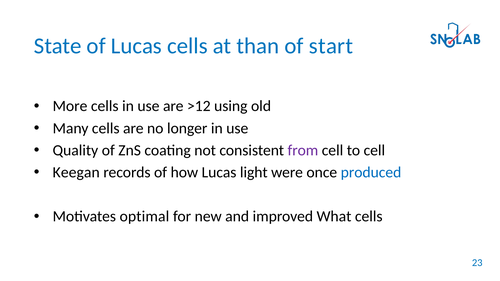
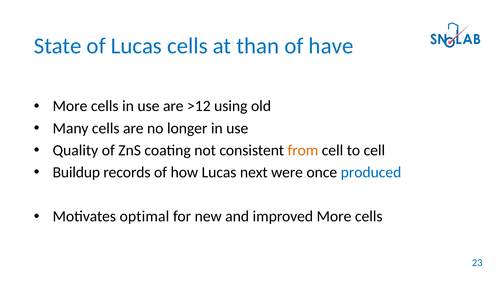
start: start -> have
from colour: purple -> orange
Keegan: Keegan -> Buildup
light: light -> next
improved What: What -> More
